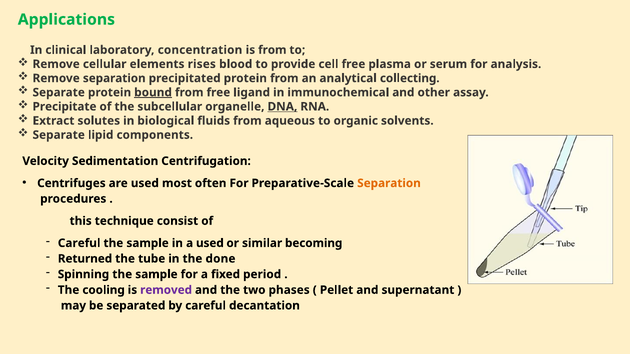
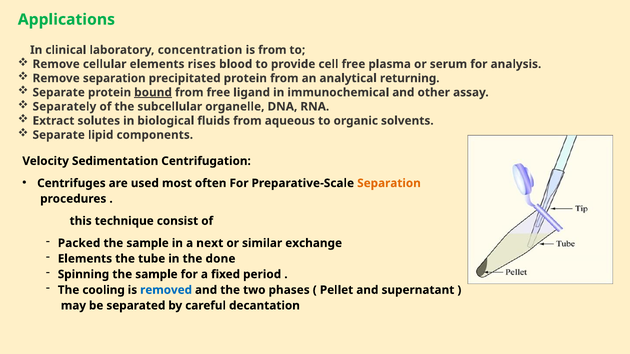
collecting: collecting -> returning
Precipitate: Precipitate -> Separately
DNA underline: present -> none
Careful at (79, 243): Careful -> Packed
a used: used -> next
becoming: becoming -> exchange
Returned at (85, 259): Returned -> Elements
removed colour: purple -> blue
